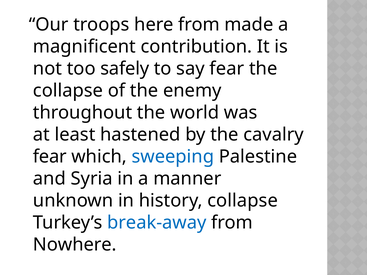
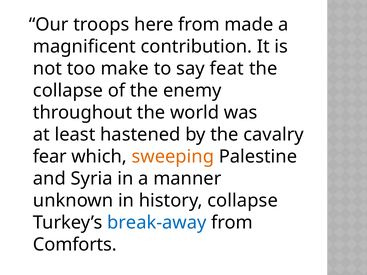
safely: safely -> make
say fear: fear -> feat
sweeping colour: blue -> orange
Nowhere: Nowhere -> Comforts
